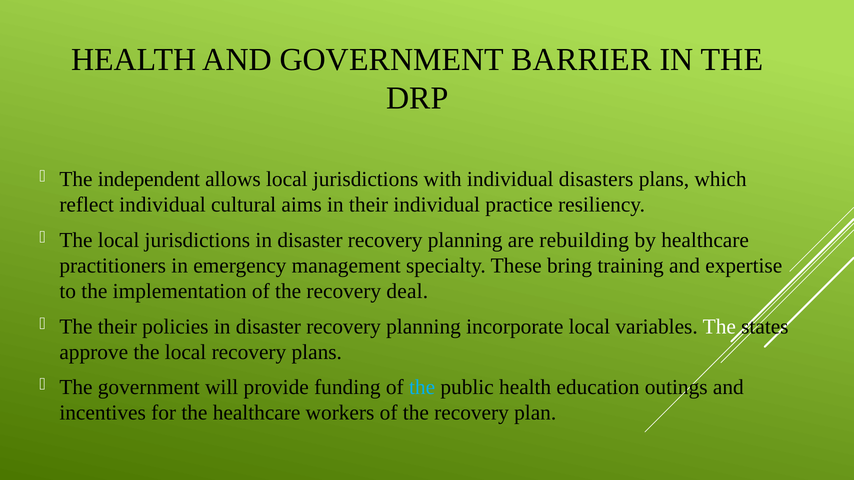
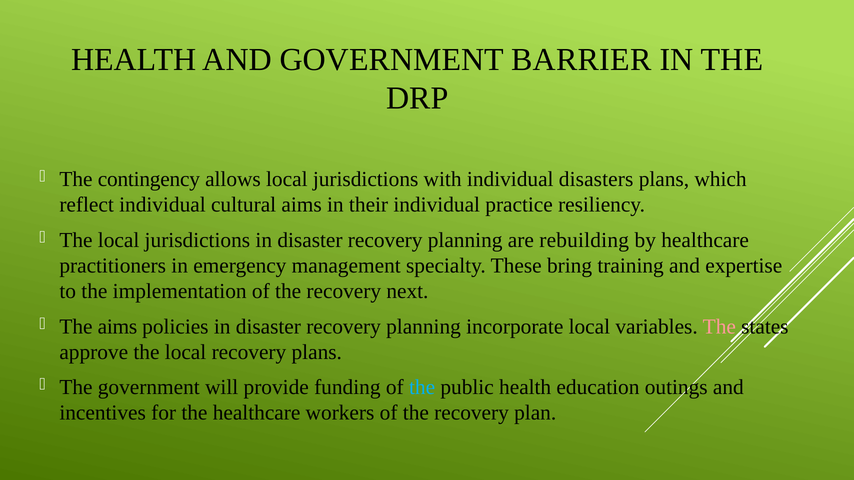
independent: independent -> contingency
deal: deal -> next
The their: their -> aims
The at (719, 327) colour: white -> pink
